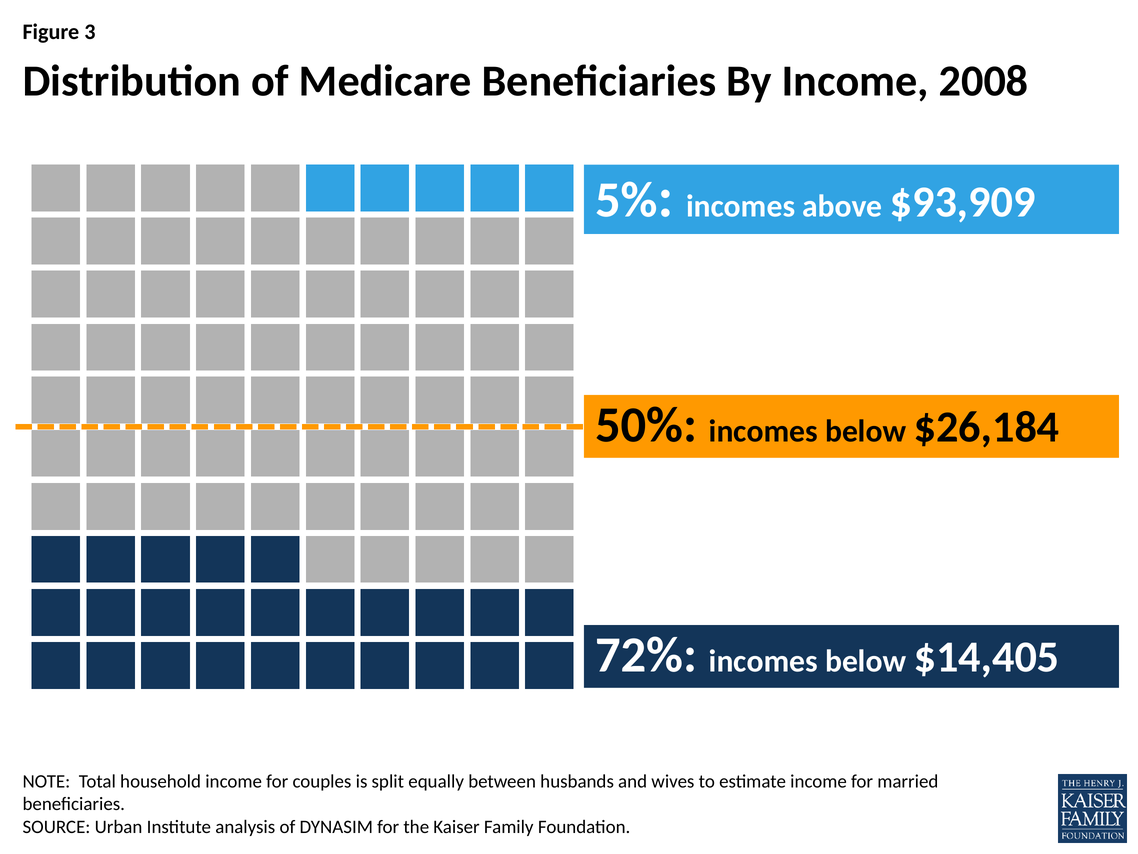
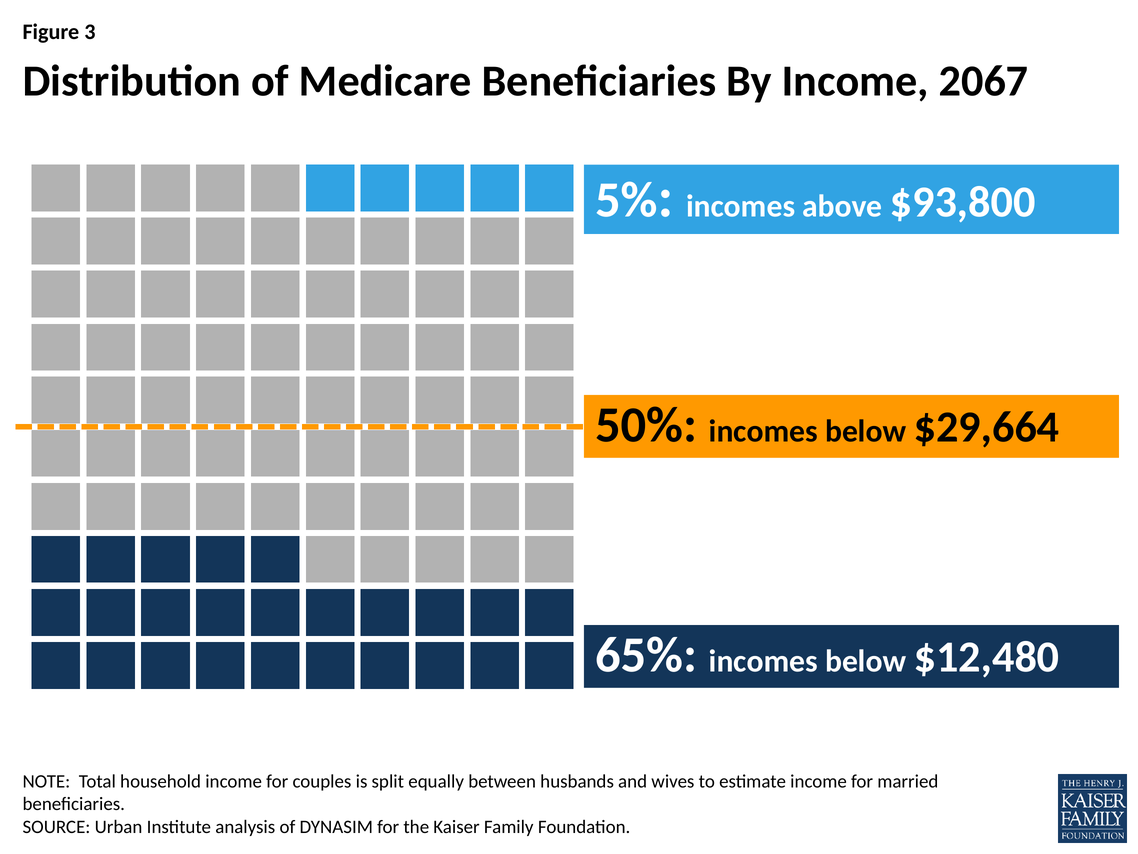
2008: 2008 -> 2067
$93,909: $93,909 -> $93,800
$26,184: $26,184 -> $29,664
72%: 72% -> 65%
$14,405: $14,405 -> $12,480
